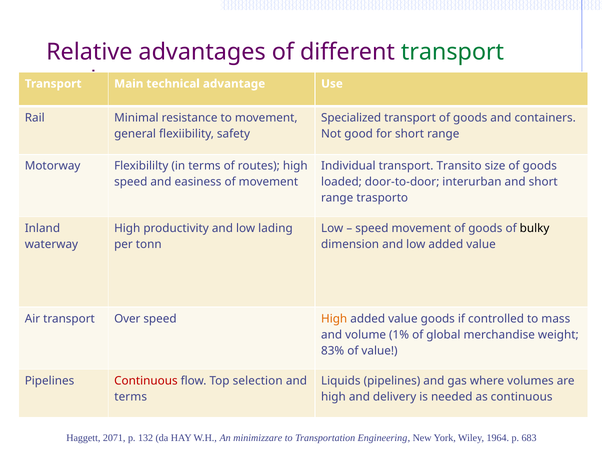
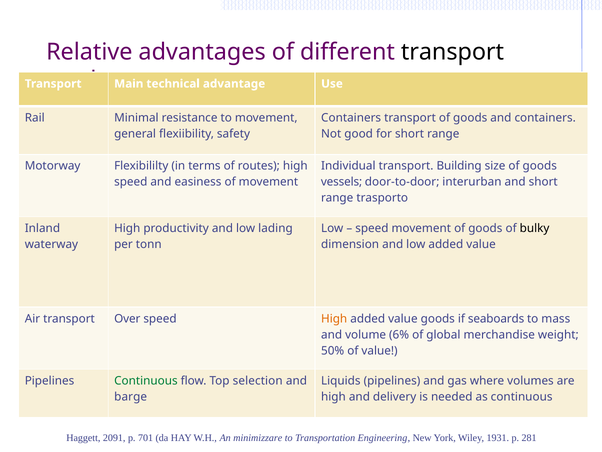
transport at (452, 52) colour: green -> black
Specialized at (351, 118): Specialized -> Containers
Transito: Transito -> Building
loaded: loaded -> vessels
controlled: controlled -> seaboards
1%: 1% -> 6%
83%: 83% -> 50%
Continuous at (146, 381) colour: red -> green
terms at (131, 397): terms -> barge
2071: 2071 -> 2091
132: 132 -> 701
1964: 1964 -> 1931
683: 683 -> 281
